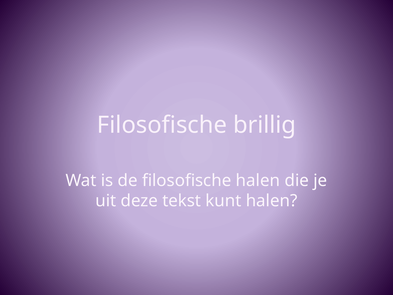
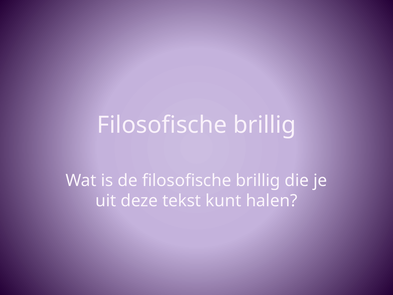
de filosofische halen: halen -> brillig
